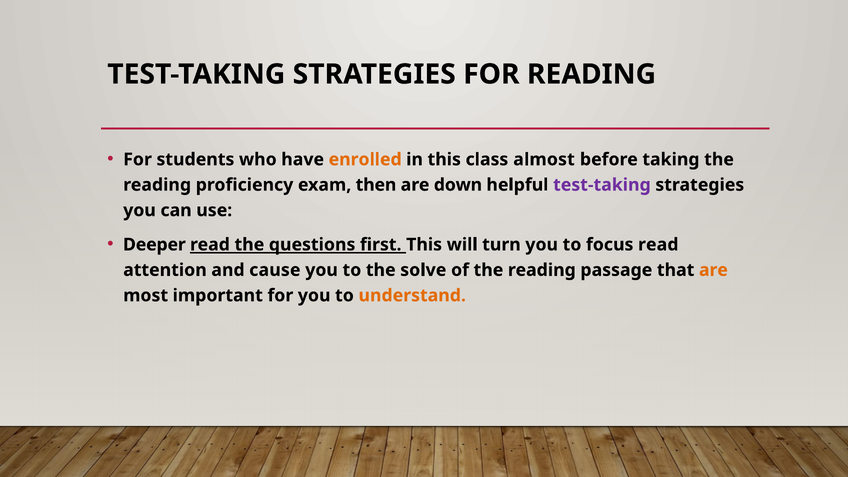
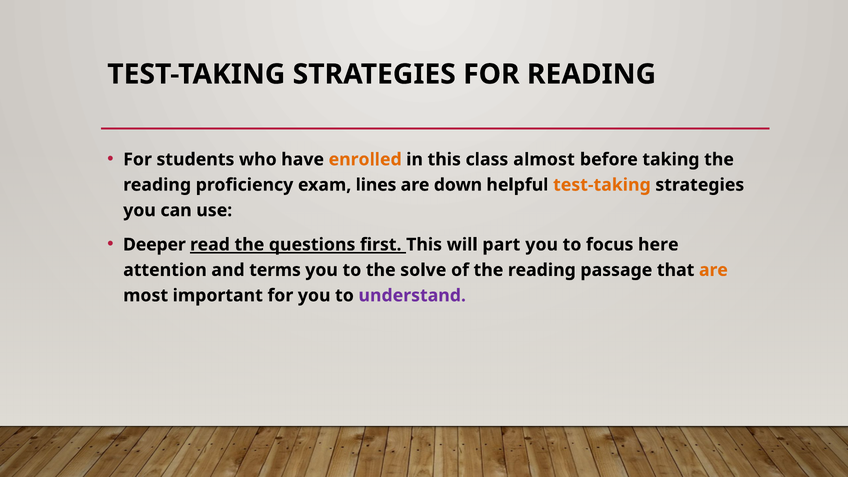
then: then -> lines
test-taking at (602, 185) colour: purple -> orange
turn: turn -> part
focus read: read -> here
cause: cause -> terms
understand colour: orange -> purple
